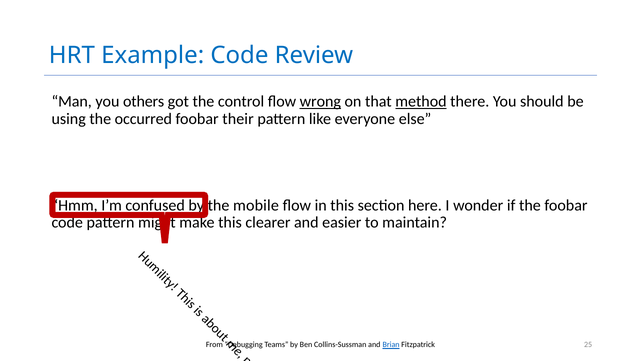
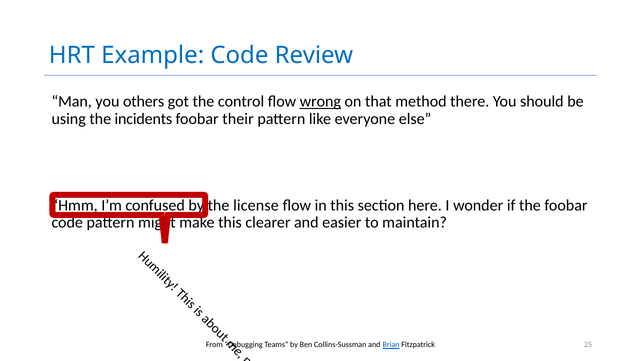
method underline: present -> none
occurred: occurred -> incidents
mobile: mobile -> license
